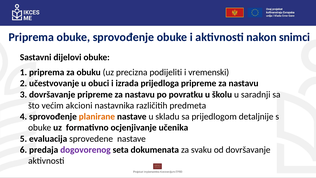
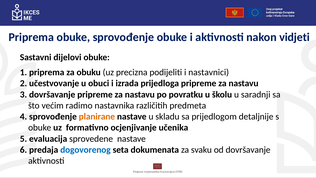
snimci: snimci -> vidjeti
vremenski: vremenski -> nastavnici
akcioni: akcioni -> radimo
dogovorenog colour: purple -> blue
